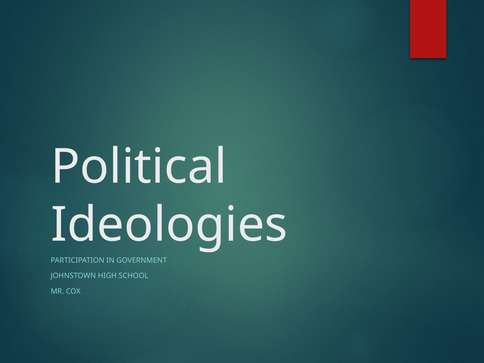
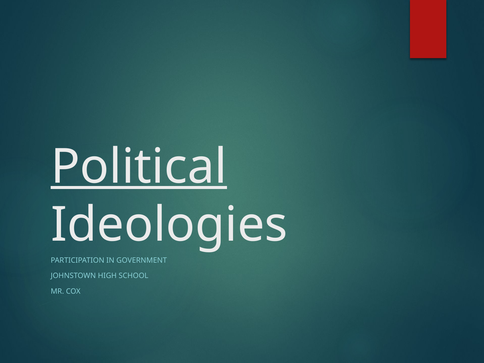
Political underline: none -> present
